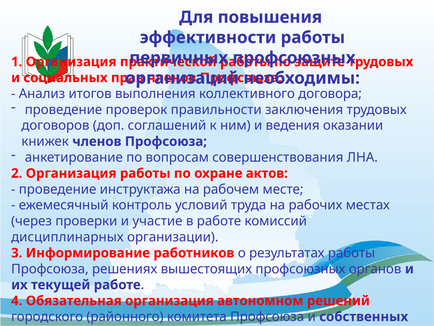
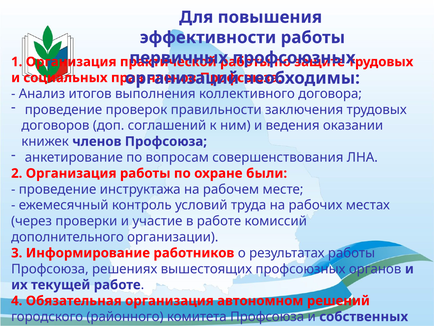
актов: актов -> были
дисциплинарных: дисциплинарных -> дополнительного
